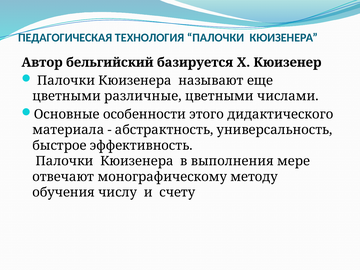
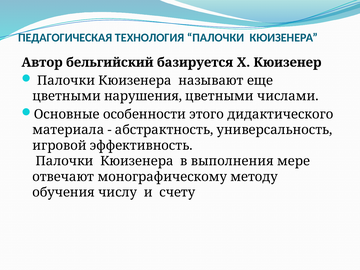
различные: различные -> нарушения
быстрое: быстрое -> игровой
